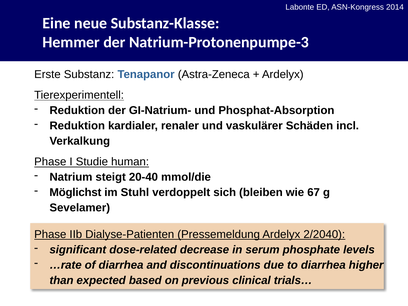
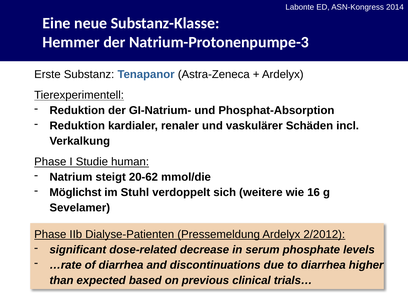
20-40: 20-40 -> 20-62
bleiben: bleiben -> weitere
67: 67 -> 16
2/2040: 2/2040 -> 2/2012
